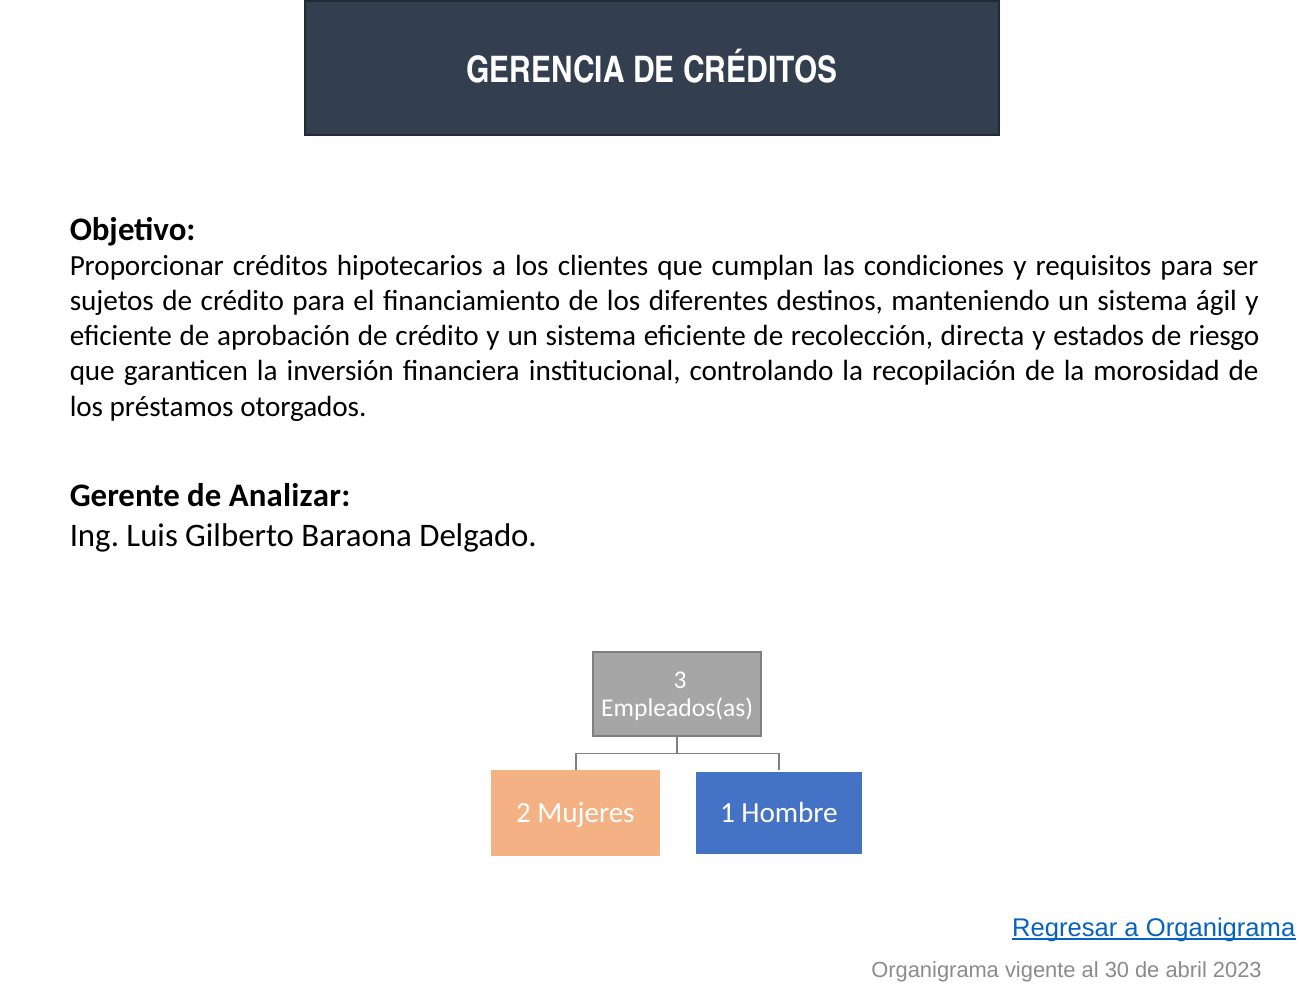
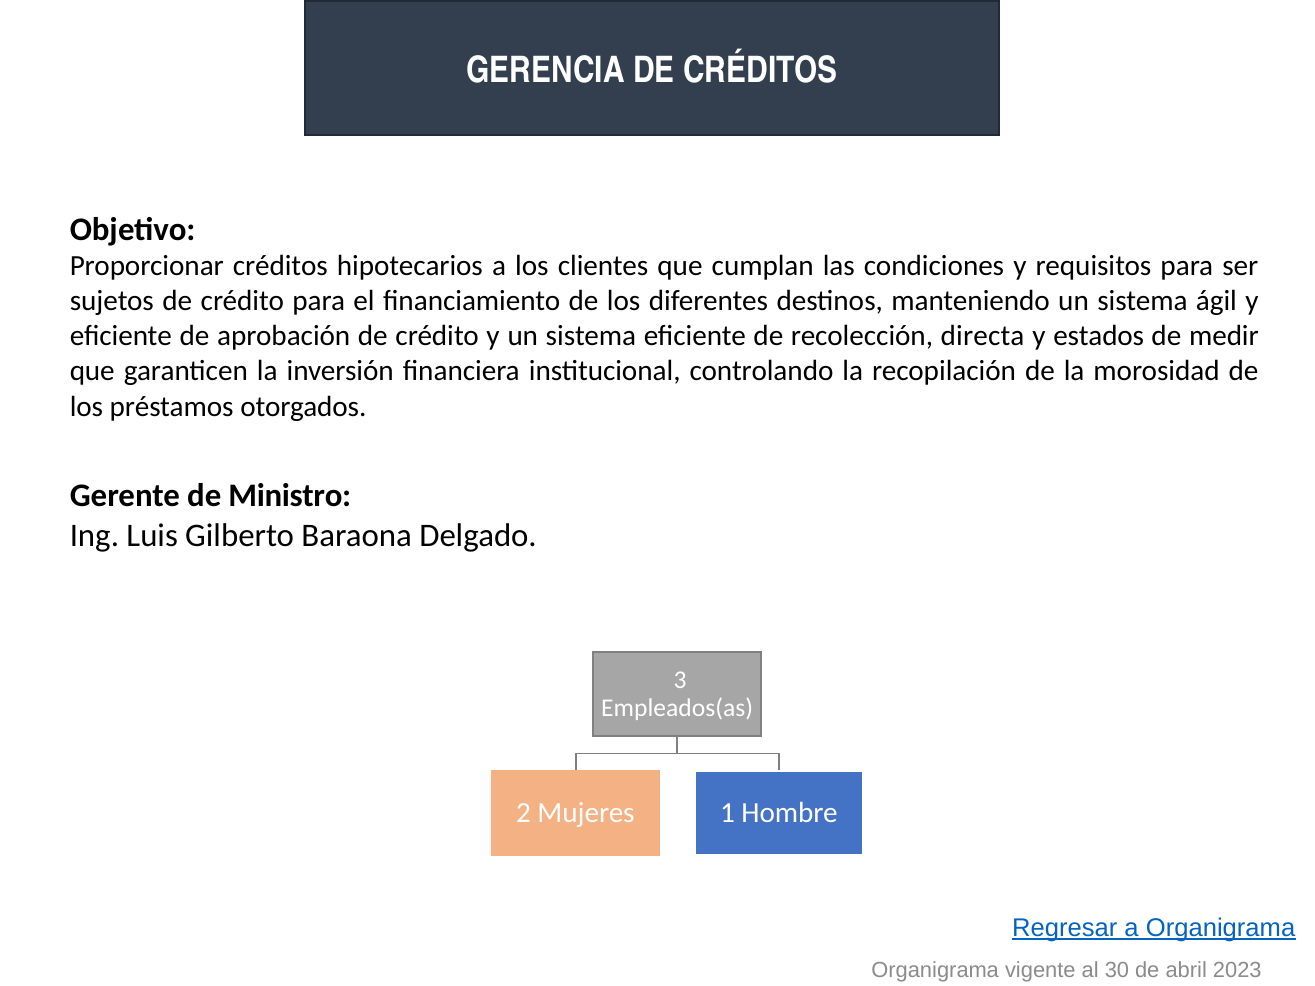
riesgo: riesgo -> medir
Analizar: Analizar -> Ministro
